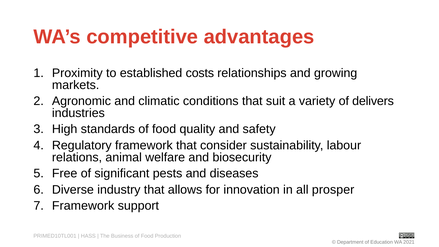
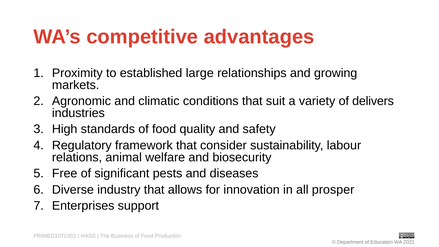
costs: costs -> large
Framework at (83, 206): Framework -> Enterprises
